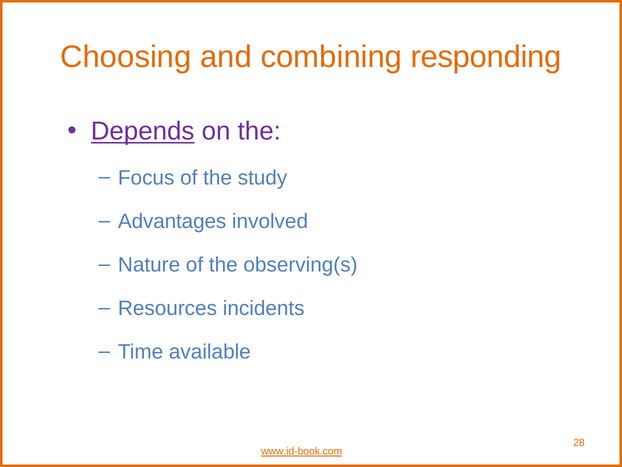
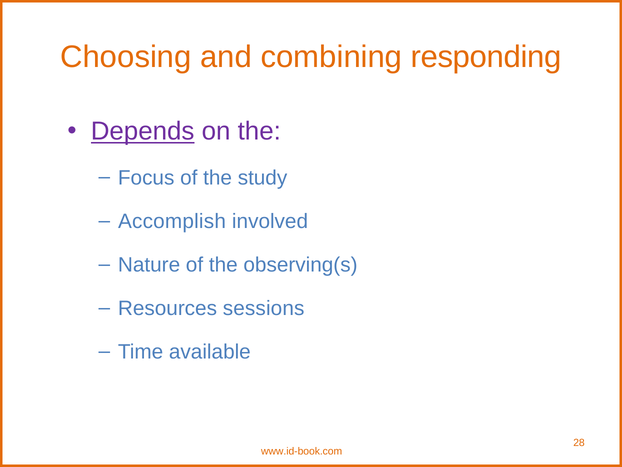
Advantages: Advantages -> Accomplish
incidents: incidents -> sessions
www.id-book.com underline: present -> none
